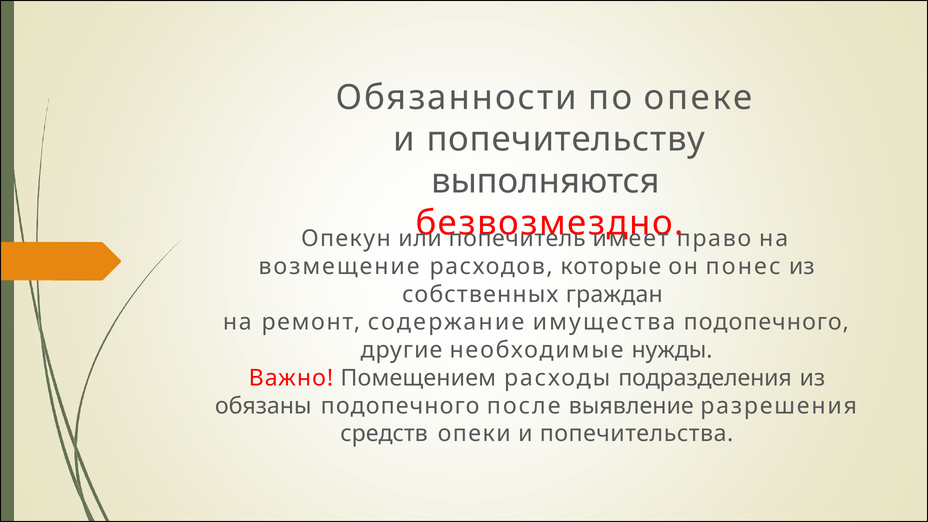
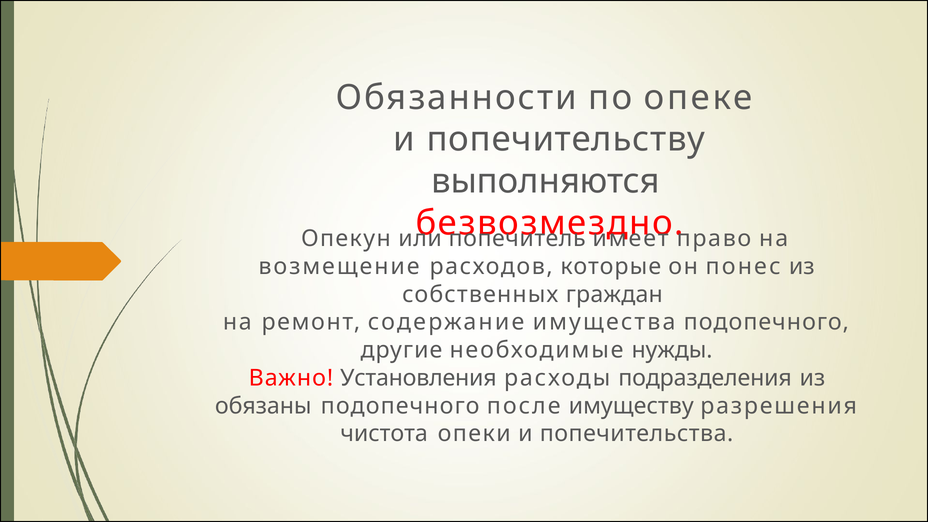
Помещением: Помещением -> Установления
выявление: выявление -> имуществу
средств: средств -> чистота
